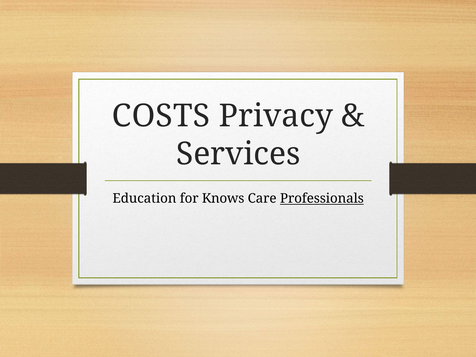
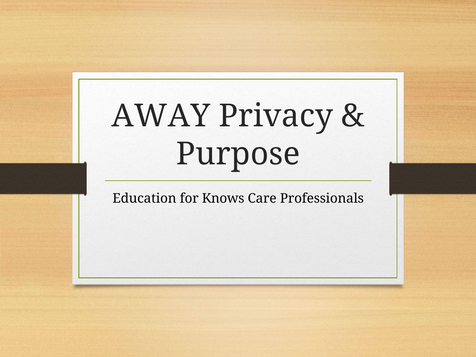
COSTS: COSTS -> AWAY
Services: Services -> Purpose
Professionals underline: present -> none
